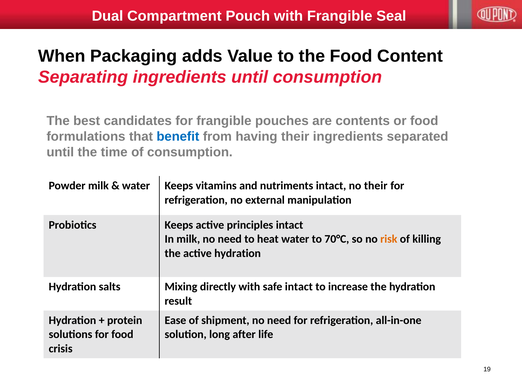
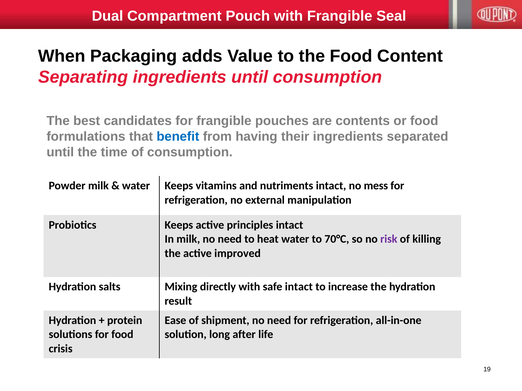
no their: their -> mess
risk colour: orange -> purple
active hydration: hydration -> improved
